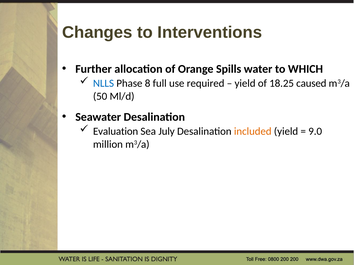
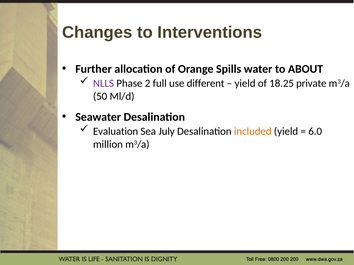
WHICH: WHICH -> ABOUT
NLLS colour: blue -> purple
8: 8 -> 2
required: required -> different
caused: caused -> private
9.0: 9.0 -> 6.0
